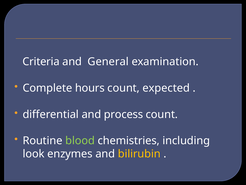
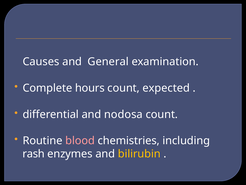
Criteria: Criteria -> Causes
process: process -> nodosa
blood colour: light green -> pink
look: look -> rash
